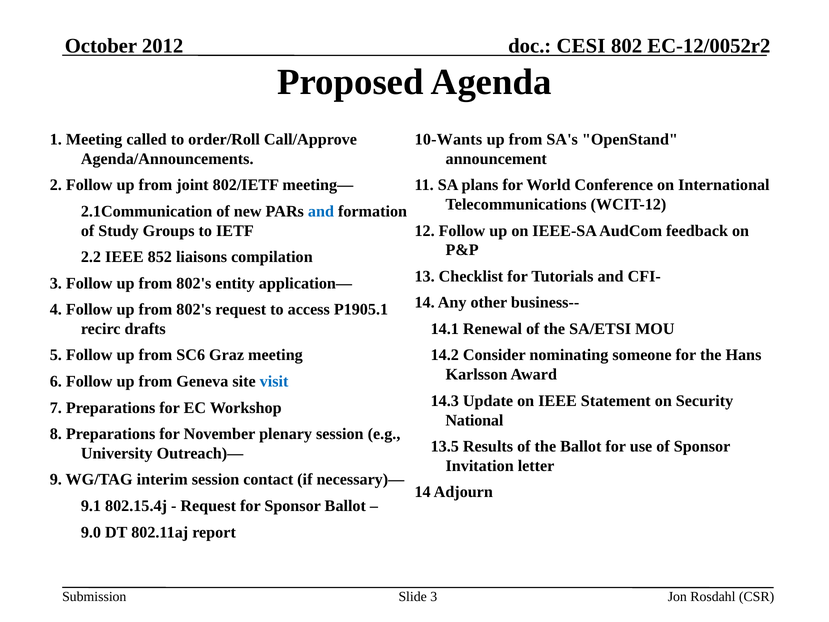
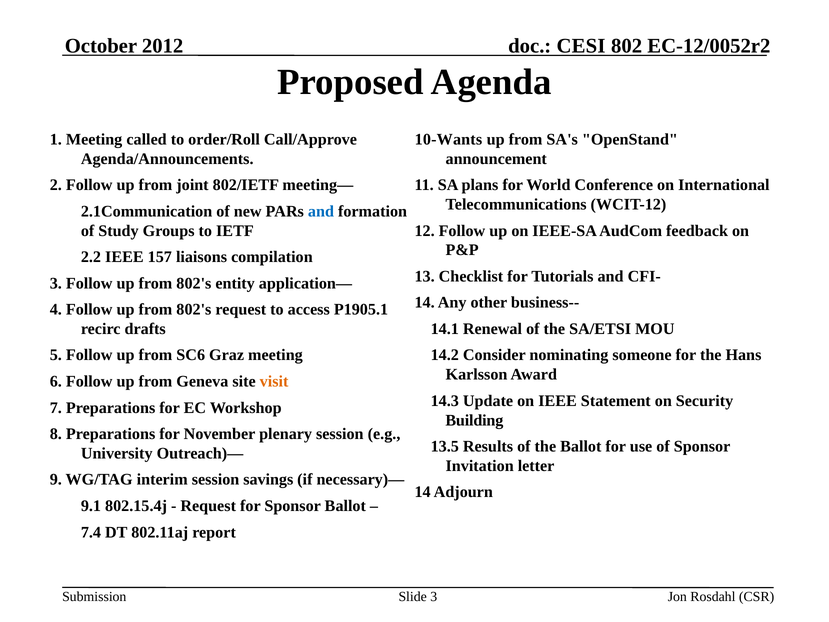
852: 852 -> 157
visit colour: blue -> orange
National: National -> Building
contact: contact -> savings
9.0: 9.0 -> 7.4
